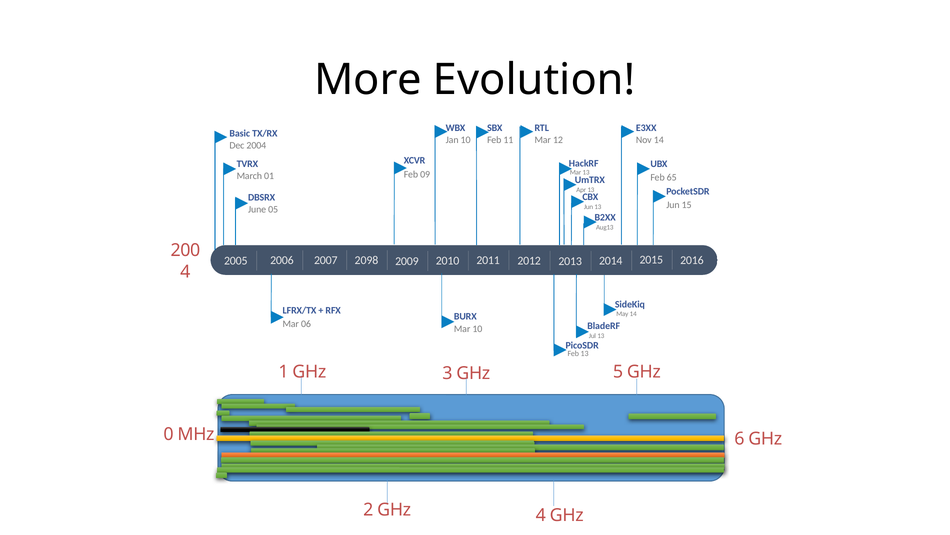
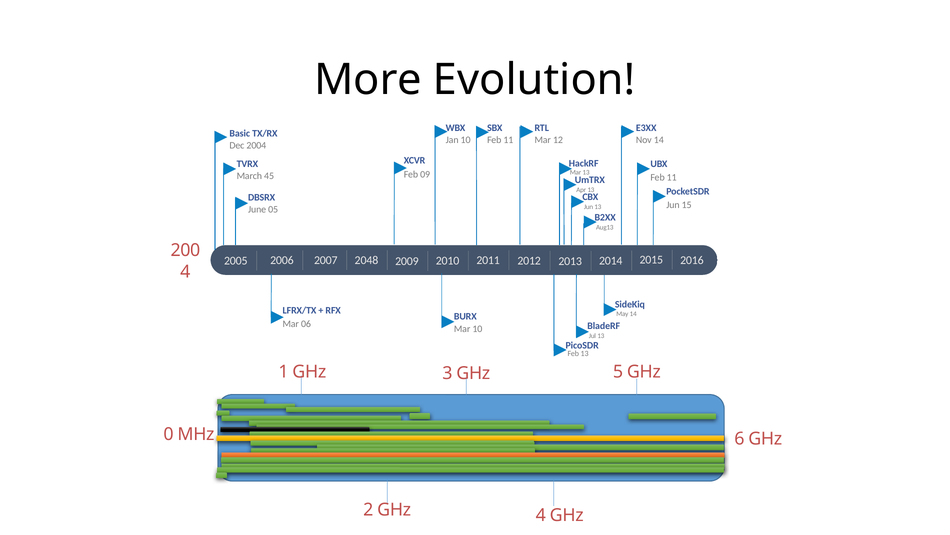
01: 01 -> 45
65 at (672, 177): 65 -> 11
2098: 2098 -> 2048
